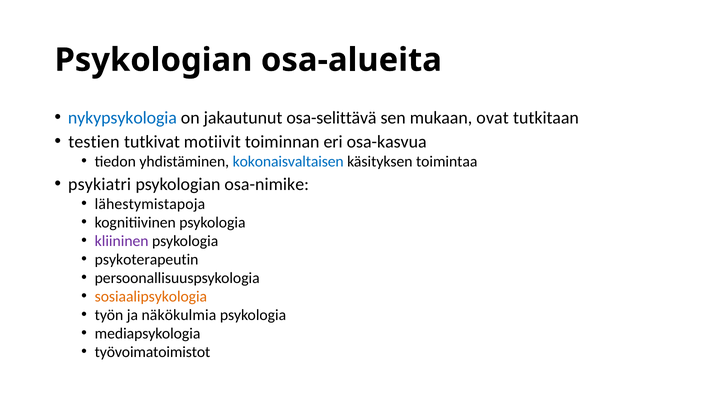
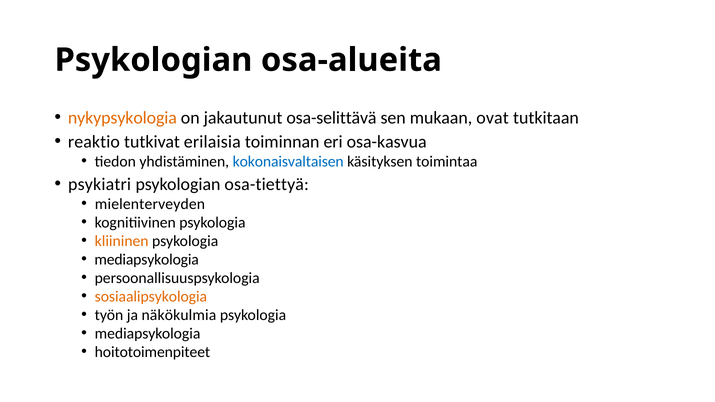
nykypsykologia colour: blue -> orange
testien: testien -> reaktio
motiivit: motiivit -> erilaisia
osa-nimike: osa-nimike -> osa-tiettyä
lähestymistapoja: lähestymistapoja -> mielenterveyden
kliininen colour: purple -> orange
psykoterapeutin at (147, 260): psykoterapeutin -> mediapsykologia
työvoimatoimistot: työvoimatoimistot -> hoitotoimenpiteet
